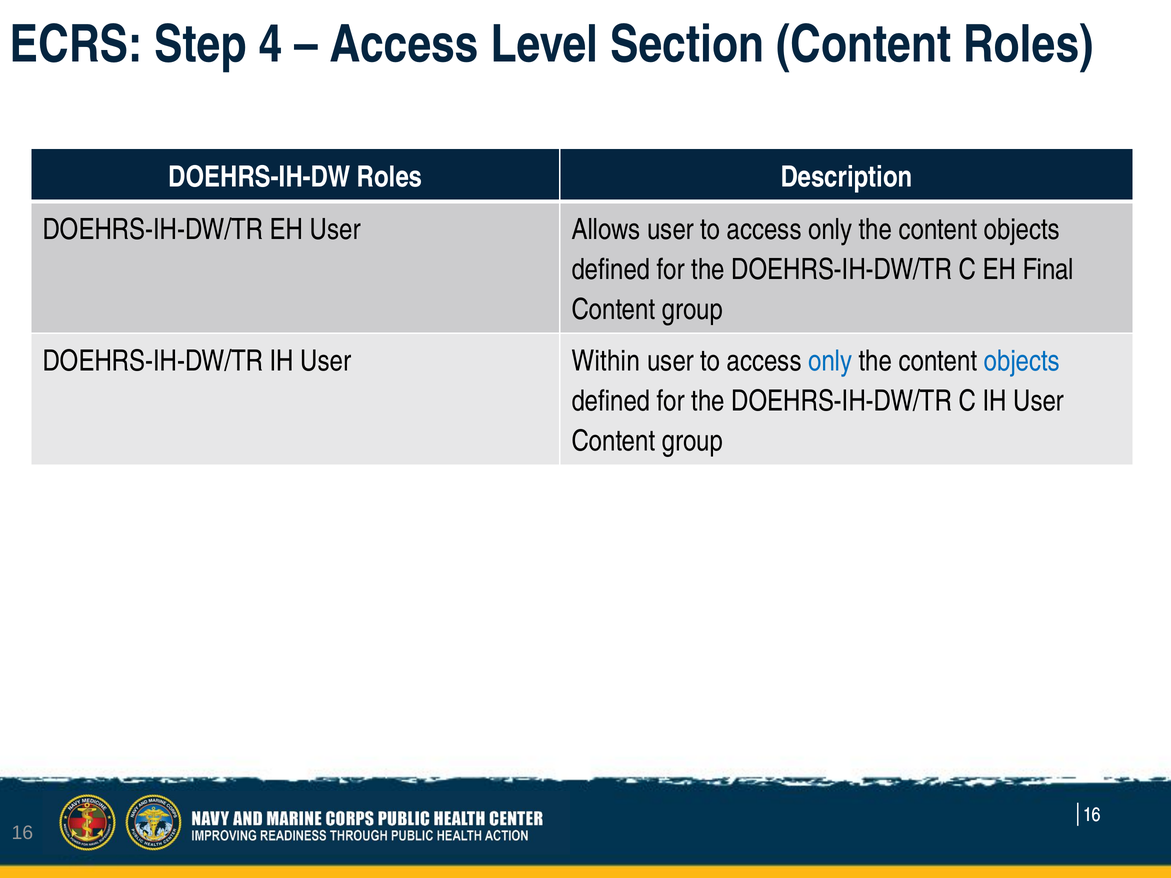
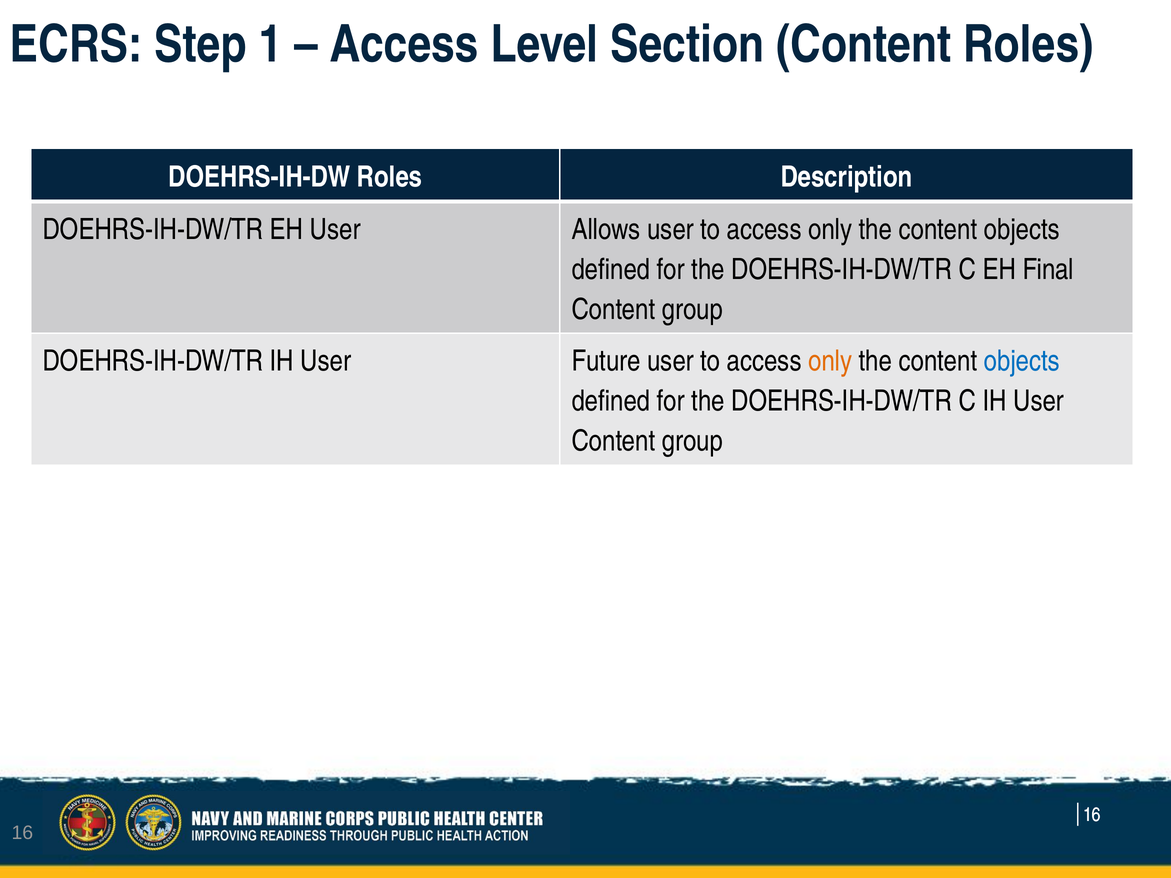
4: 4 -> 1
Within: Within -> Future
only at (830, 361) colour: blue -> orange
